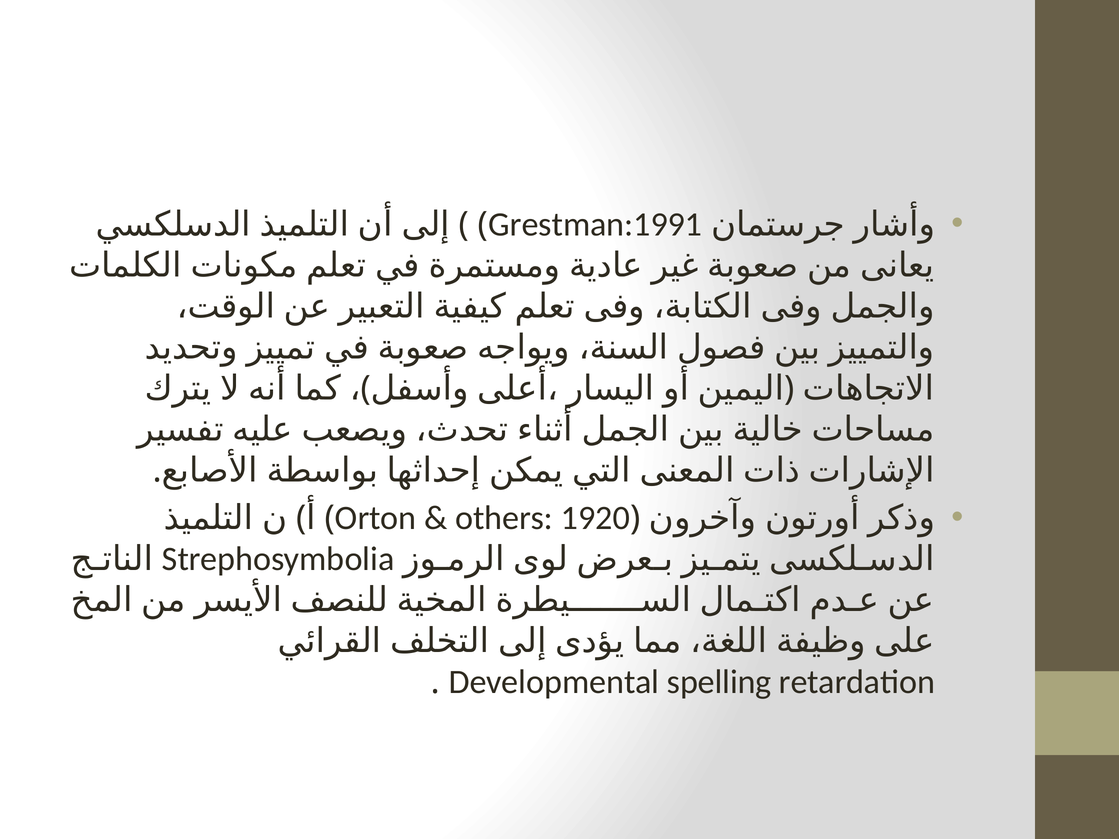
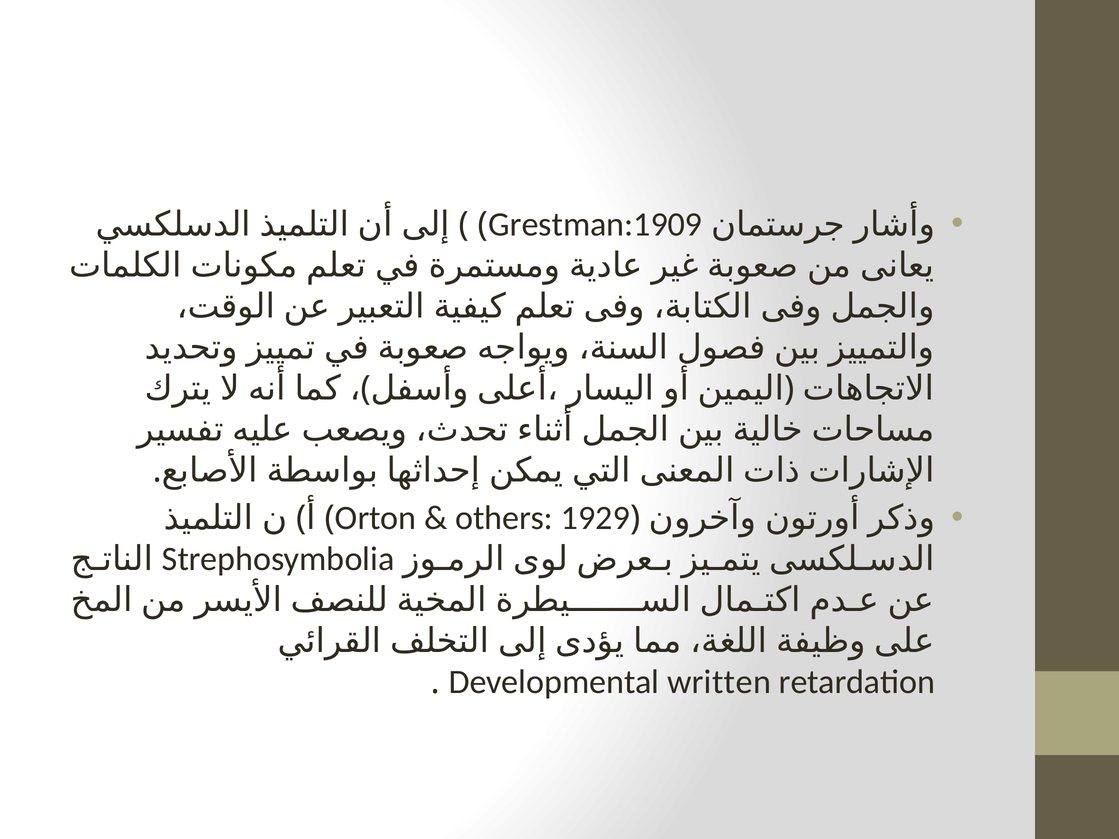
Grestman:1991: Grestman:1991 -> Grestman:1909
1920: 1920 -> 1929
spelling: spelling -> written
